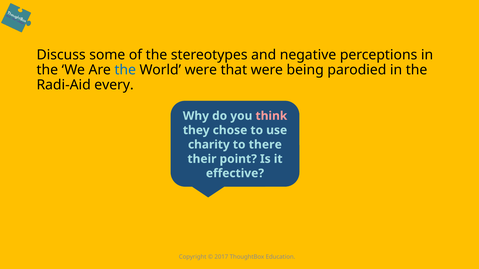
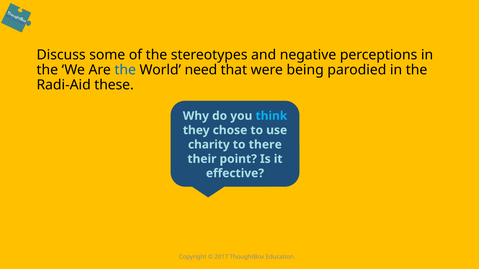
World were: were -> need
every: every -> these
think colour: pink -> light blue
